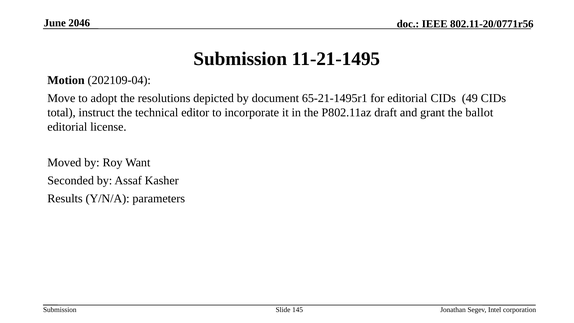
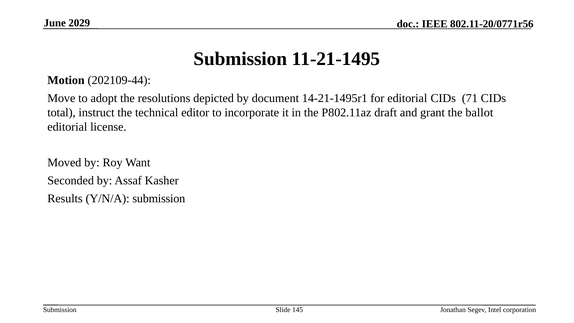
2046: 2046 -> 2029
202109-04: 202109-04 -> 202109-44
65-21-1495r1: 65-21-1495r1 -> 14-21-1495r1
49: 49 -> 71
Y/N/A parameters: parameters -> submission
